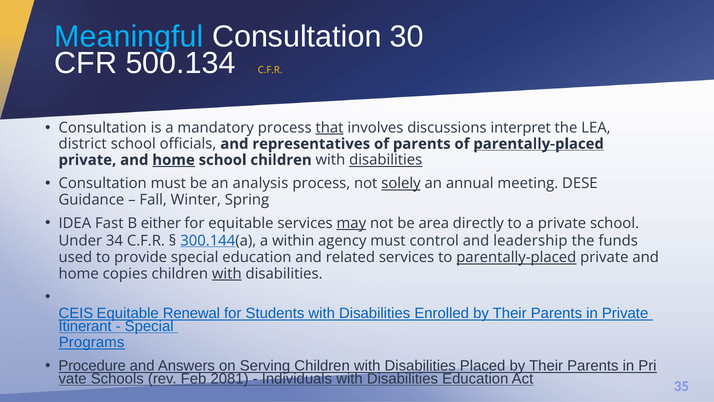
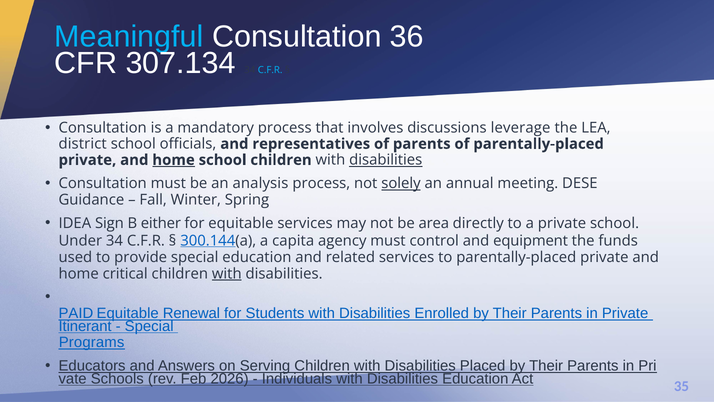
30: 30 -> 36
500.134: 500.134 -> 307.134
C.F.R at (270, 70) colour: yellow -> light blue
that underline: present -> none
interpret: interpret -> leverage
parentally-placed at (539, 144) underline: present -> none
Fast: Fast -> Sign
may underline: present -> none
within: within -> capita
leadership: leadership -> equipment
parentally-placed at (516, 257) underline: present -> none
copies: copies -> critical
CEIS: CEIS -> PAID
Procedure: Procedure -> Educators
2081: 2081 -> 2026
